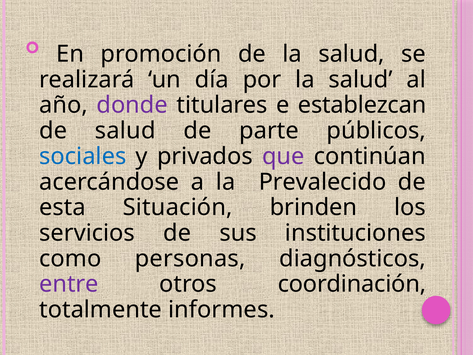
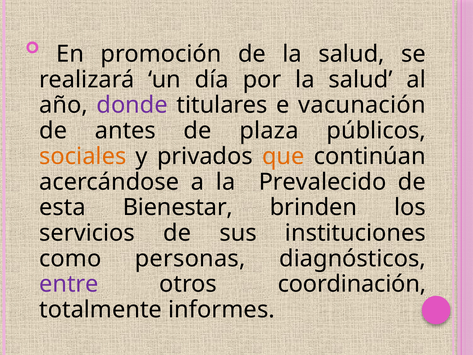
establezcan: establezcan -> vacunación
de salud: salud -> antes
parte: parte -> plaza
sociales colour: blue -> orange
que colour: purple -> orange
Situación: Situación -> Bienestar
